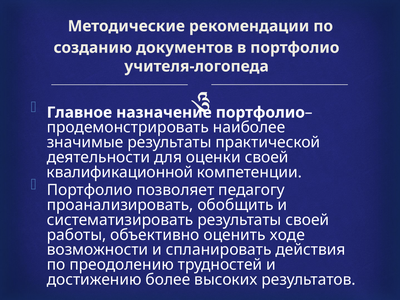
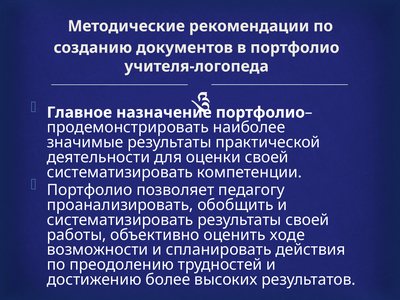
квалификационной at (120, 172): квалификационной -> систематизировать
